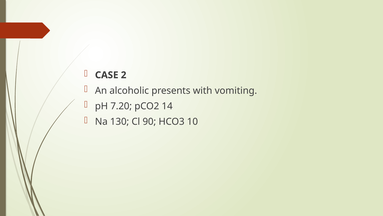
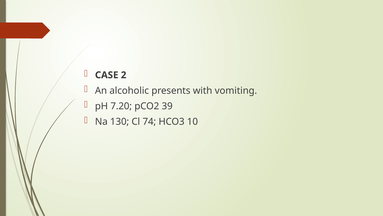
14: 14 -> 39
90: 90 -> 74
